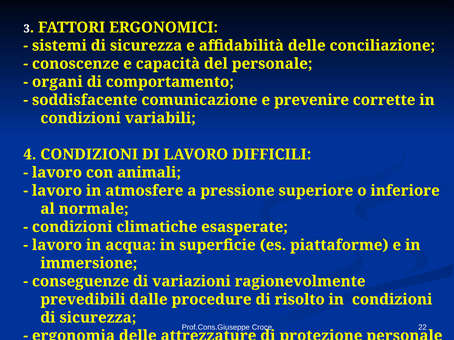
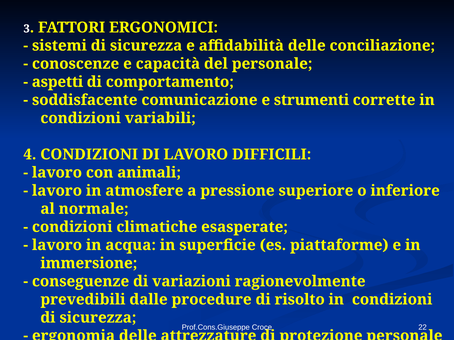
organi: organi -> aspetti
prevenire: prevenire -> strumenti
